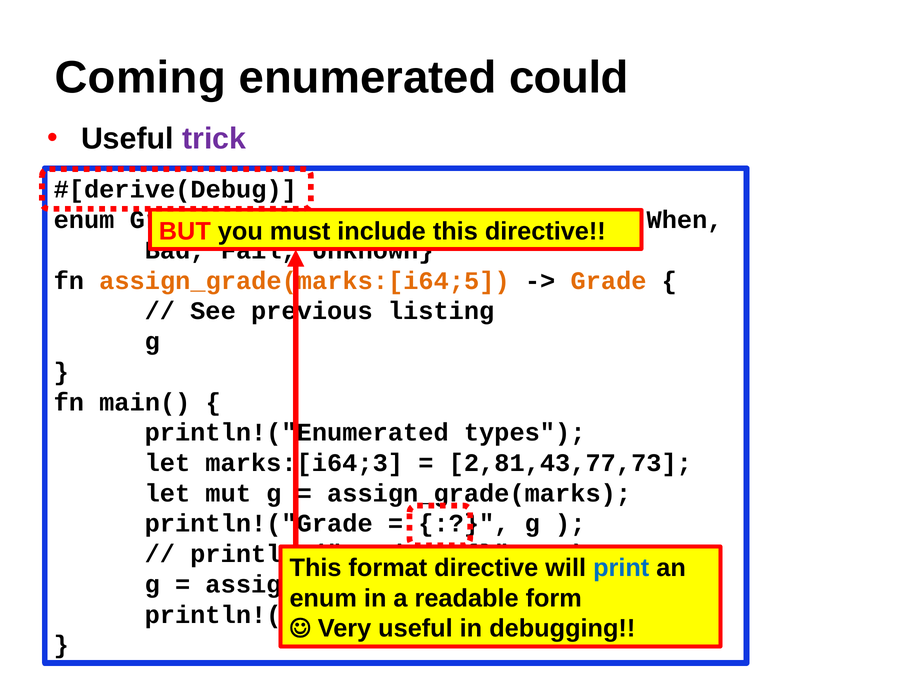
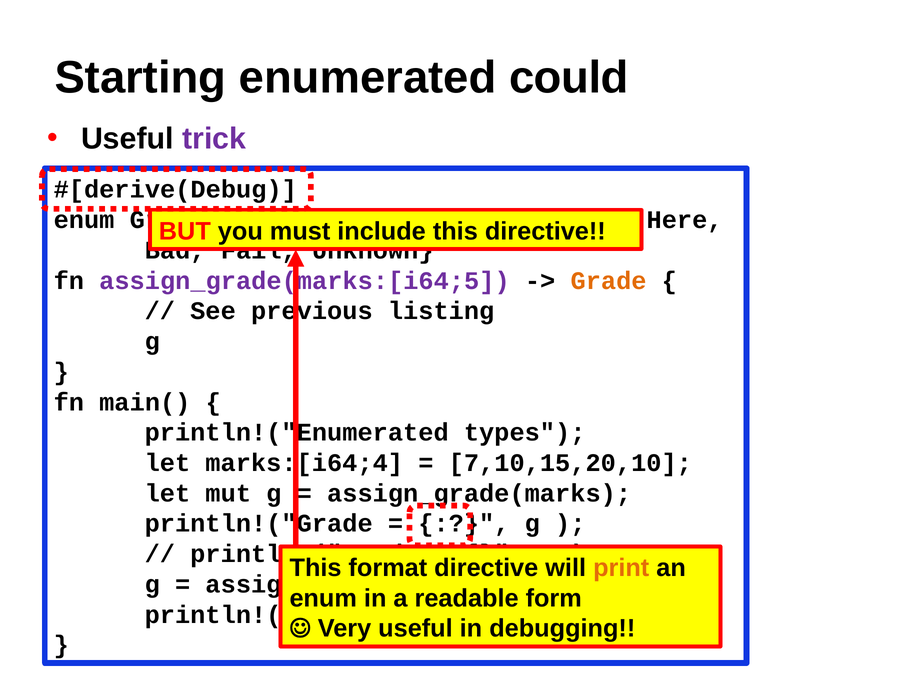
Coming: Coming -> Starting
When: When -> Here
assign_grade(marks:[i64;5 colour: orange -> purple
marks:[i64;3: marks:[i64;3 -> marks:[i64;4
2,81,43,77,73: 2,81,43,77,73 -> 7,10,15,20,10
print colour: blue -> orange
